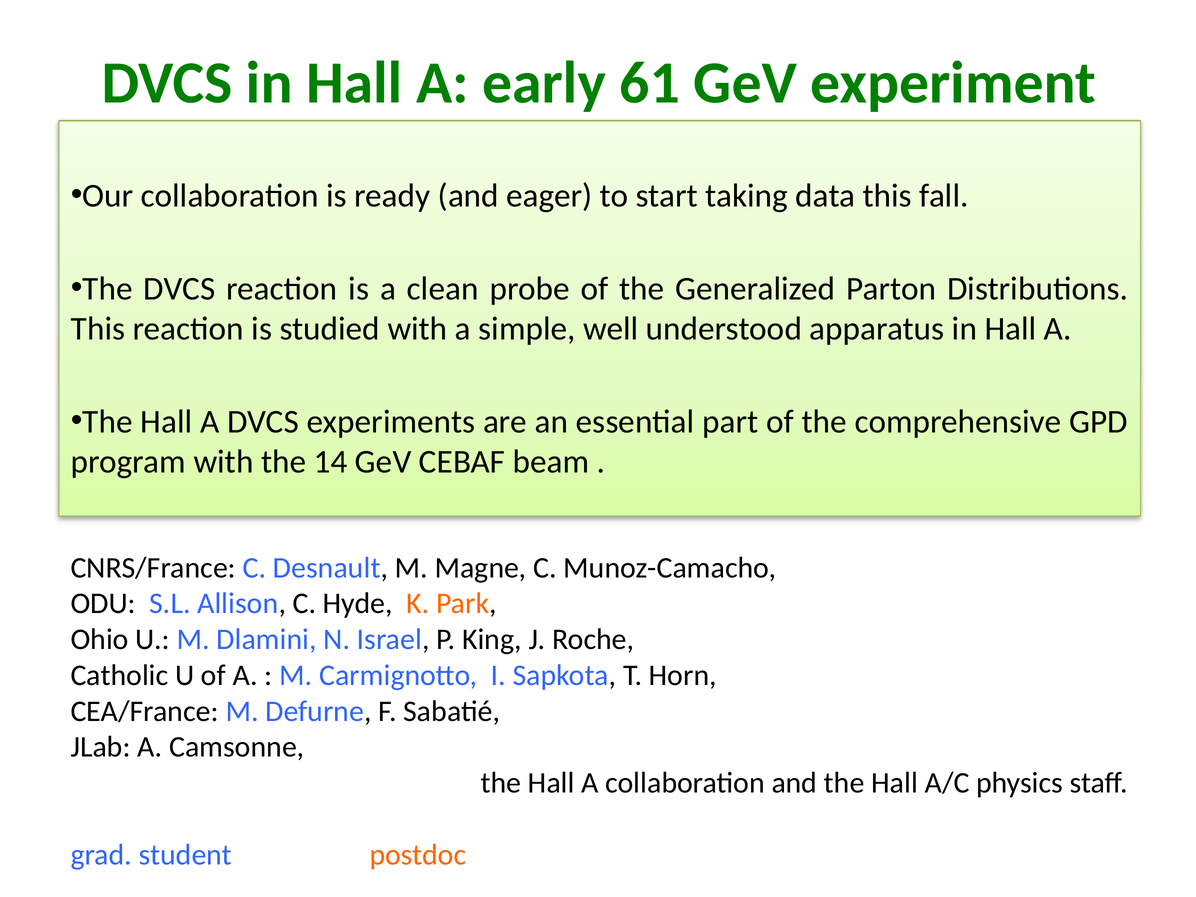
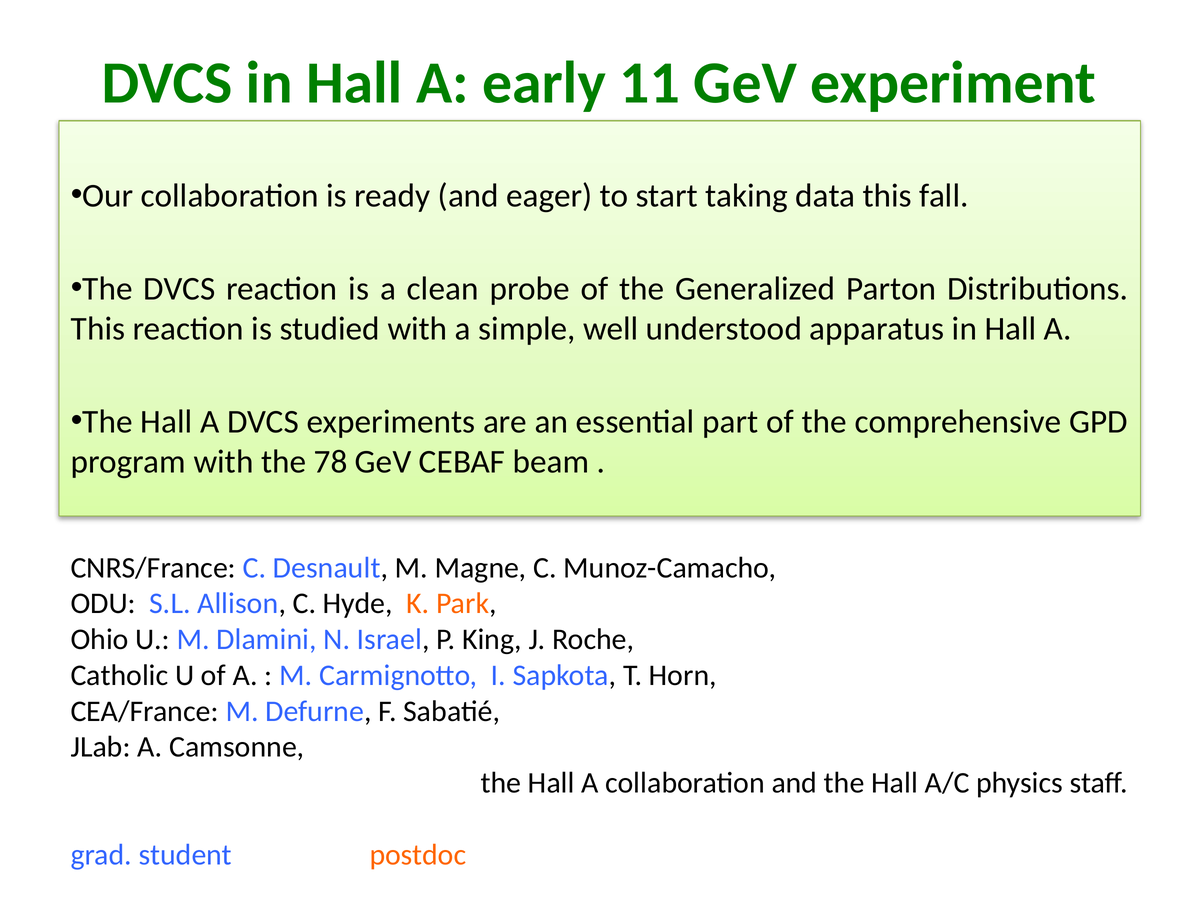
61: 61 -> 11
14: 14 -> 78
